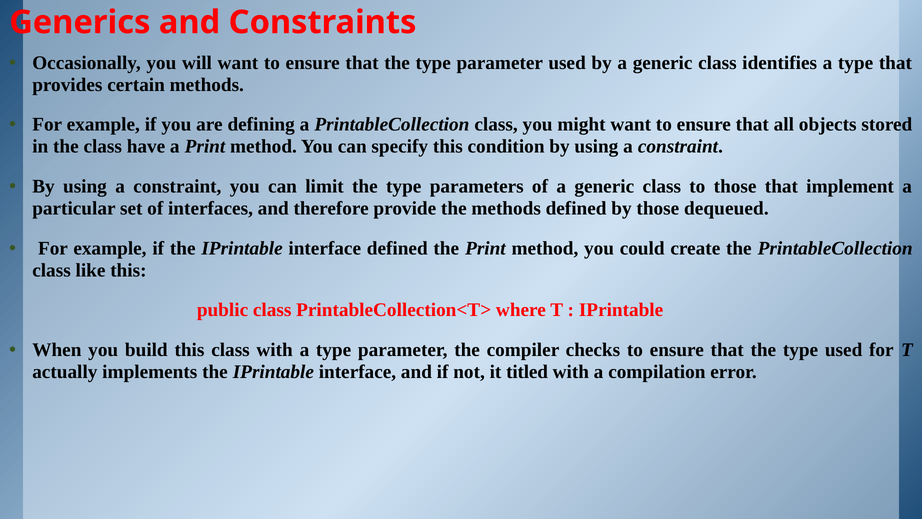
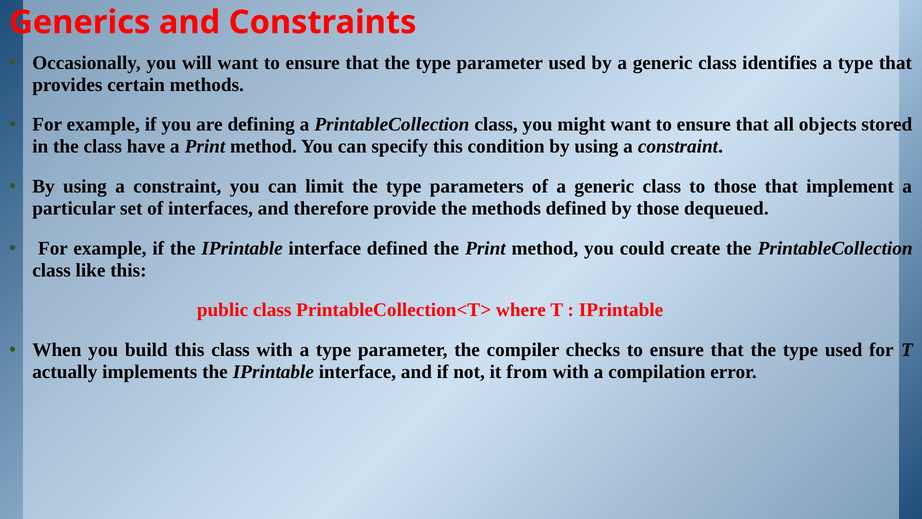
titled: titled -> from
